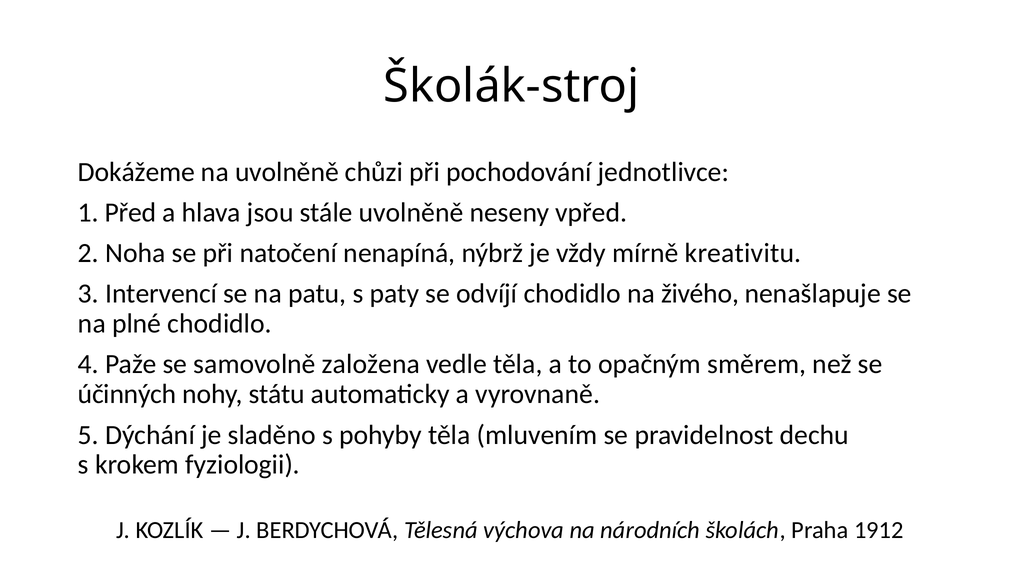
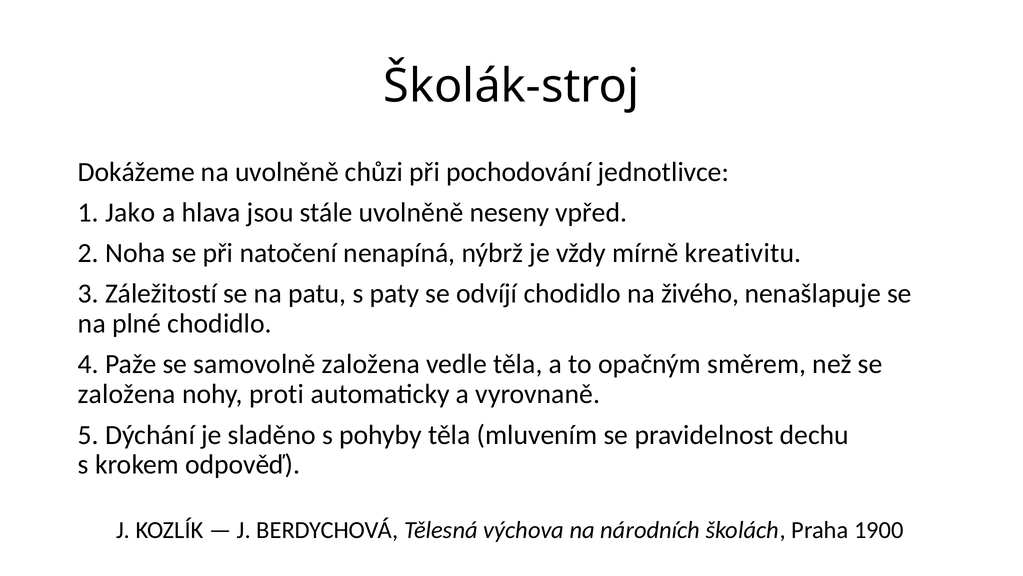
Před: Před -> Jako
Intervencí: Intervencí -> Záležitostí
účinných at (127, 394): účinných -> založena
státu: státu -> proti
fyziologii: fyziologii -> odpověď
1912: 1912 -> 1900
